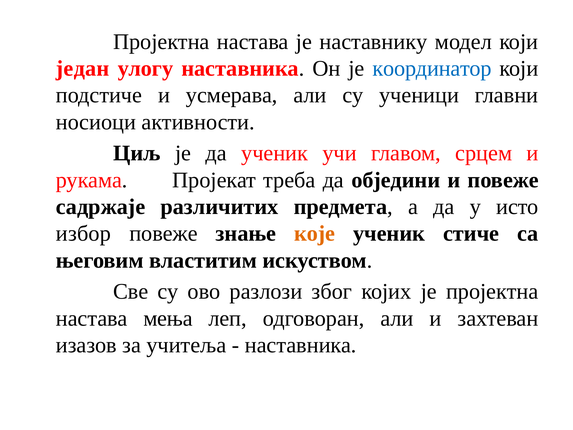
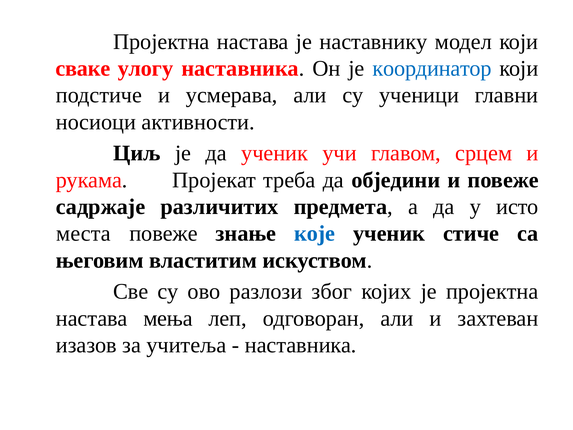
један: један -> сваке
избор: избор -> места
које colour: orange -> blue
